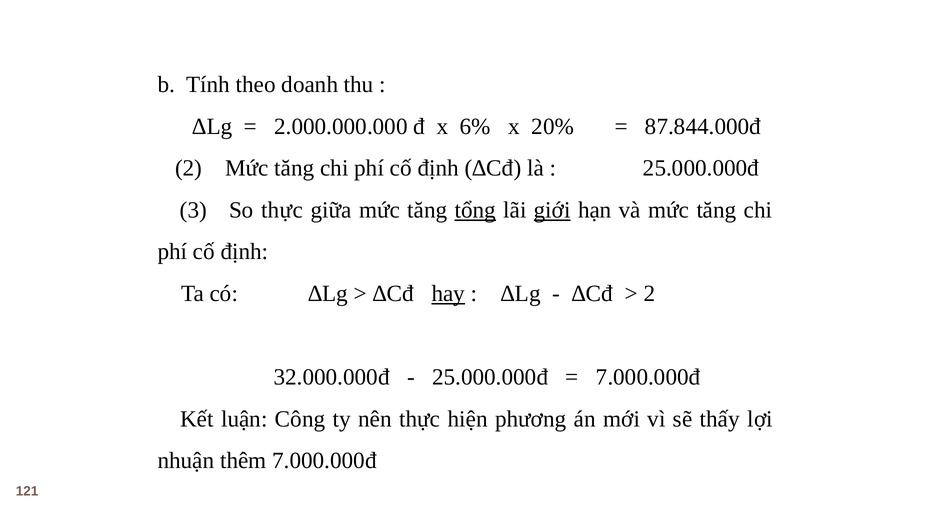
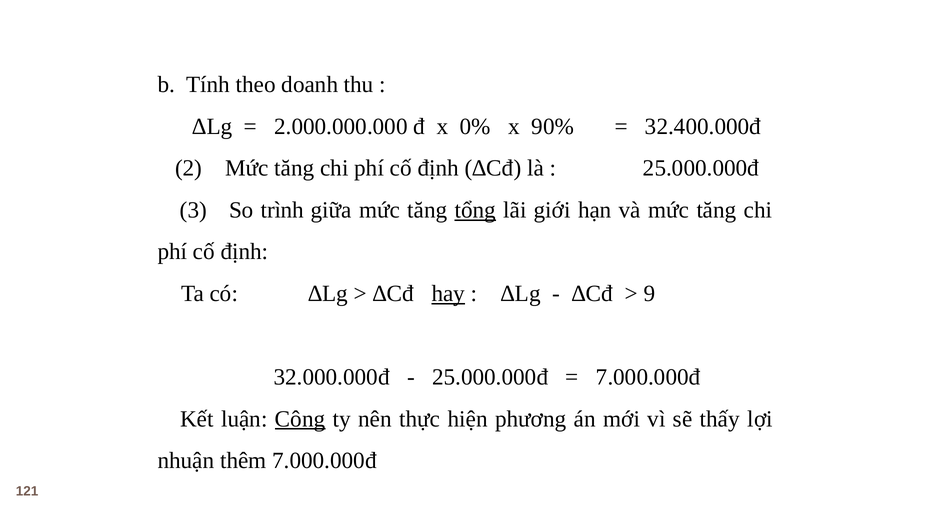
6%: 6% -> 0%
20%: 20% -> 90%
87.844.000đ: 87.844.000đ -> 32.400.000đ
So thực: thực -> trình
giới underline: present -> none
2 at (649, 294): 2 -> 9
Công underline: none -> present
